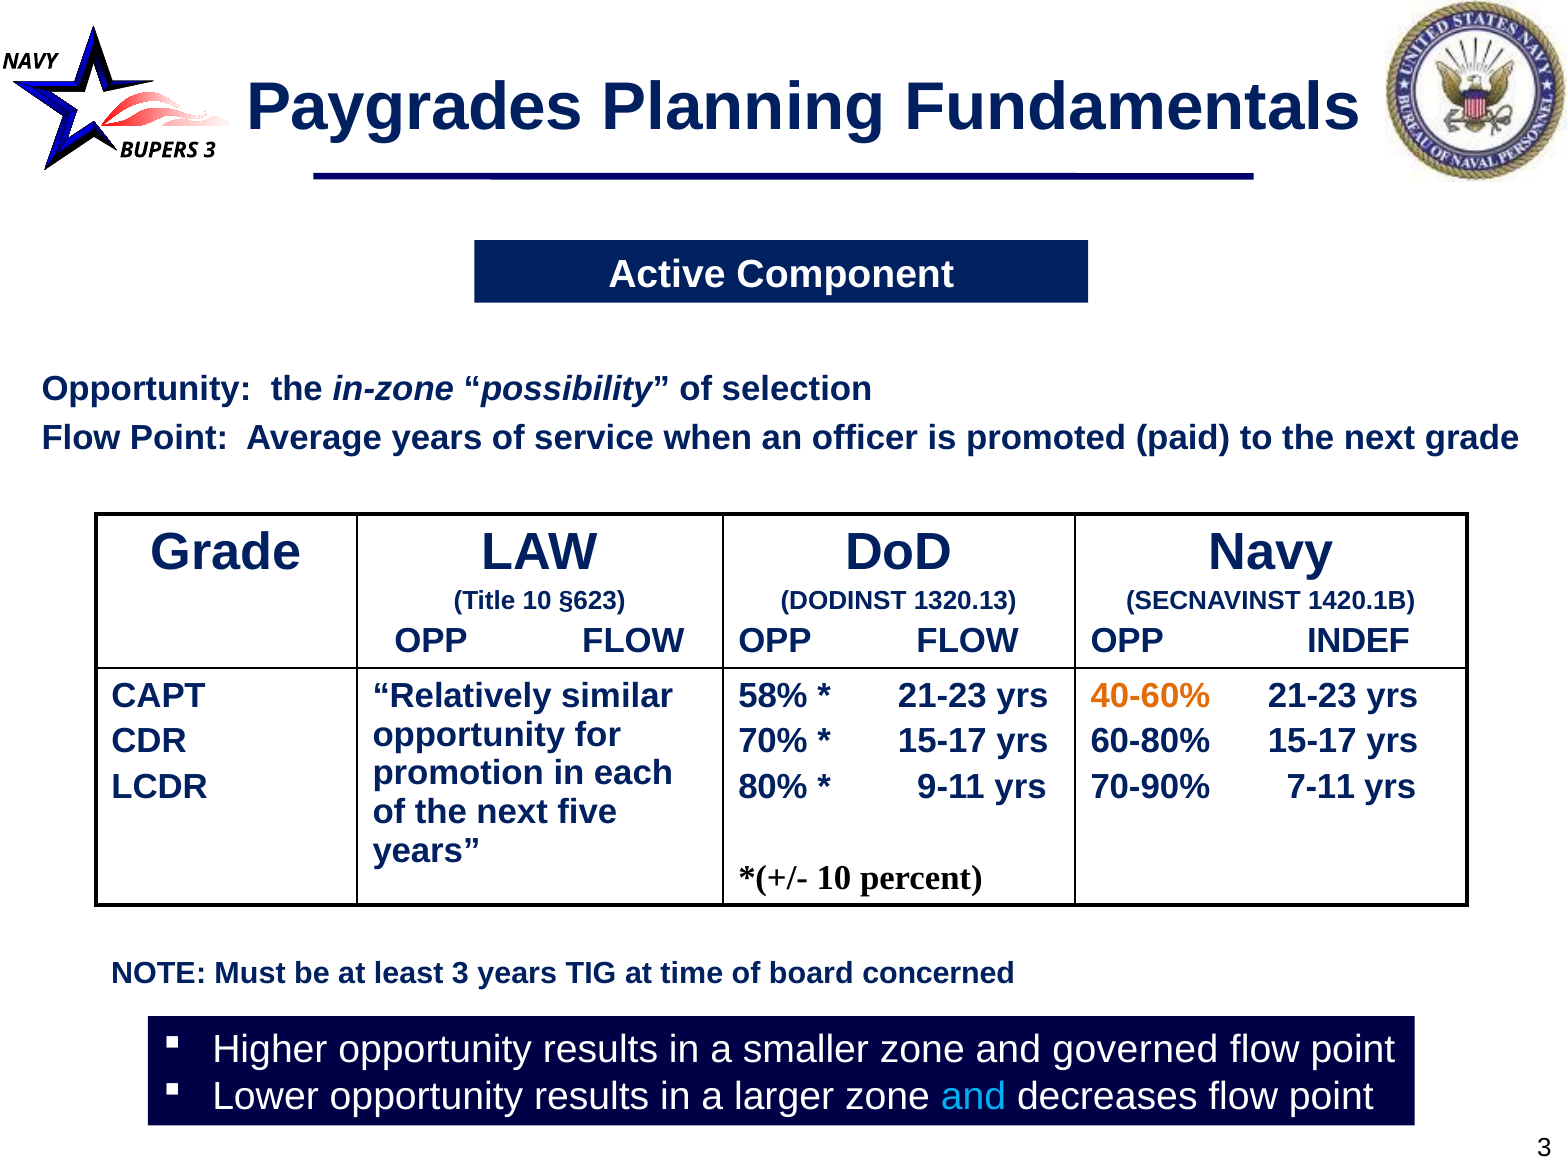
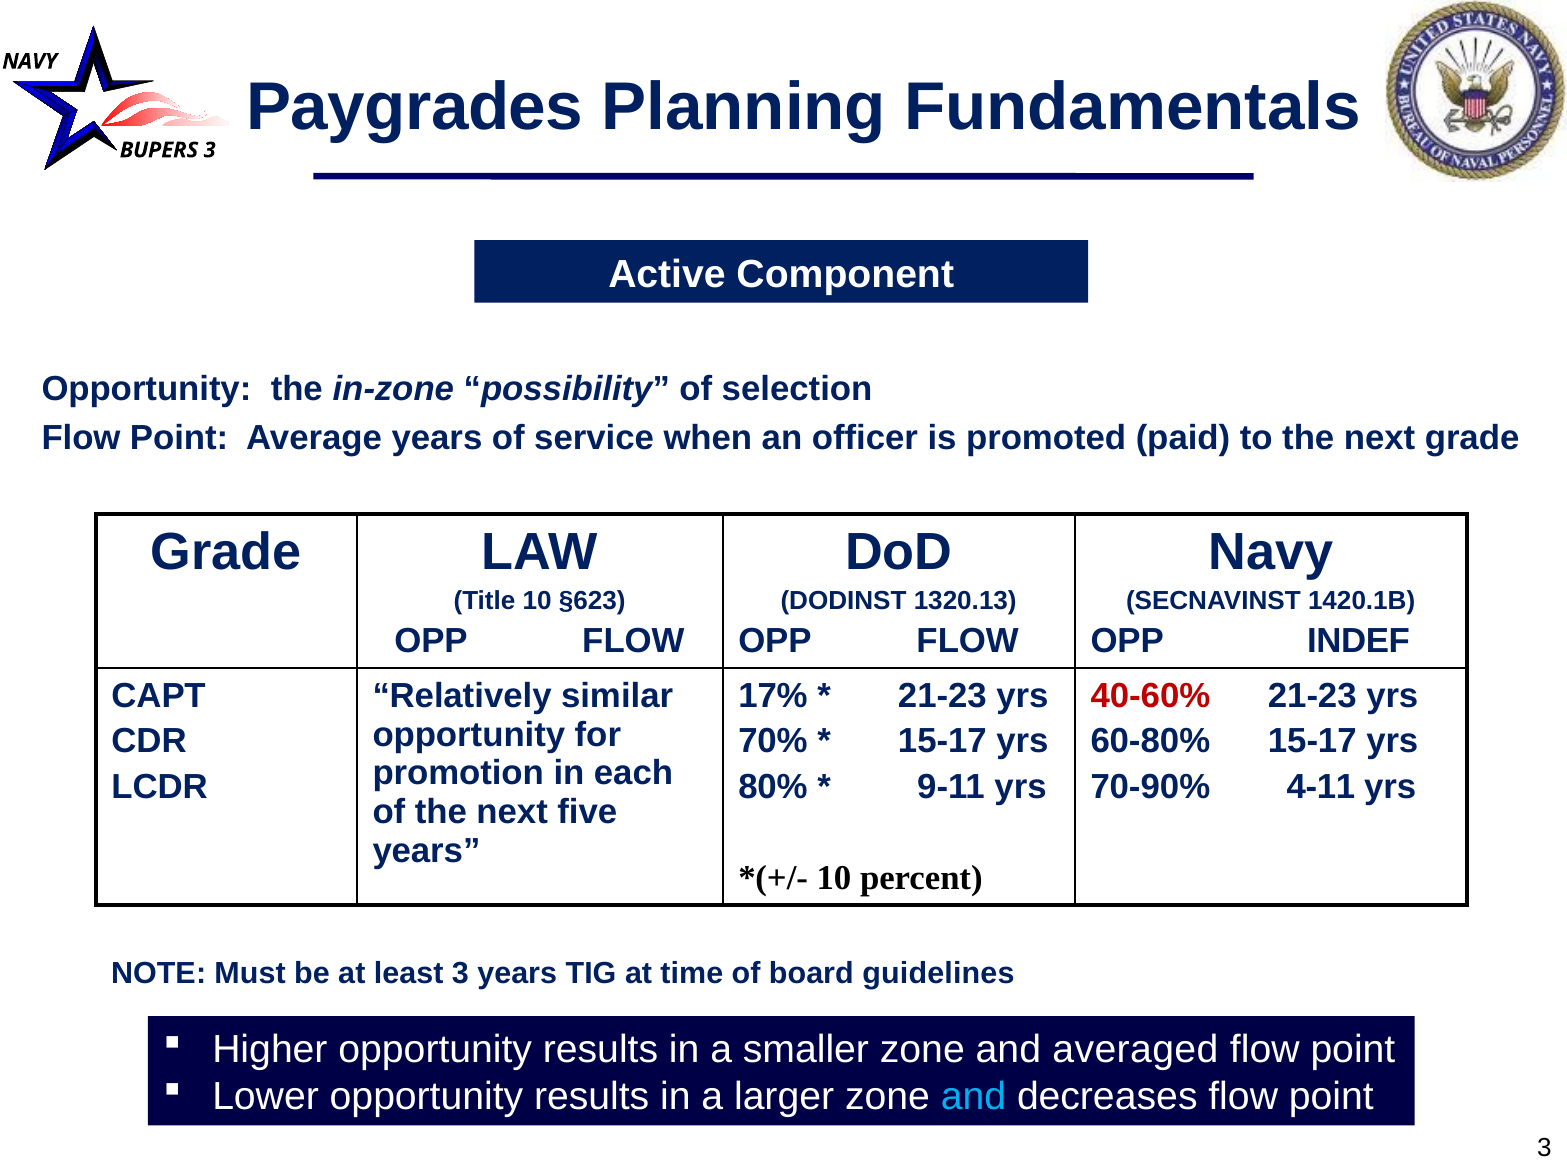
58%: 58% -> 17%
40-60% colour: orange -> red
7-11: 7-11 -> 4-11
concerned: concerned -> guidelines
governed: governed -> averaged
